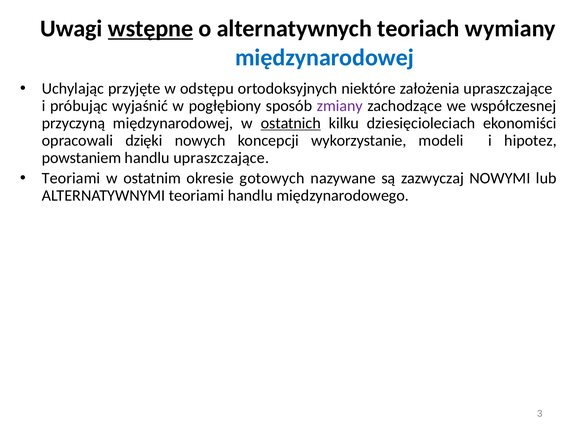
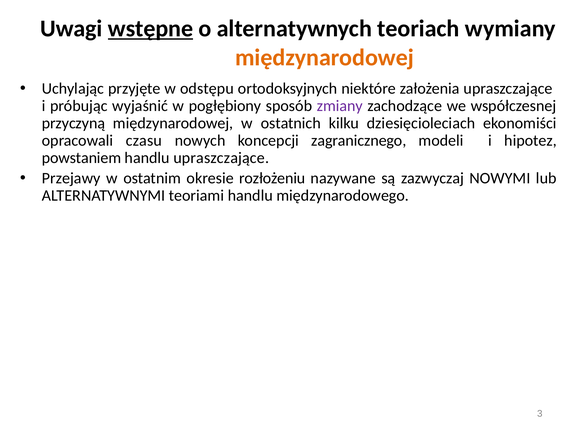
międzynarodowej at (325, 57) colour: blue -> orange
ostatnich underline: present -> none
dzięki: dzięki -> czasu
wykorzystanie: wykorzystanie -> zagranicznego
Teoriami at (71, 178): Teoriami -> Przejawy
gotowych: gotowych -> rozłożeniu
